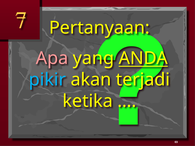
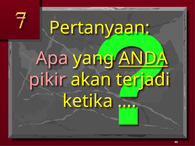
pikir colour: light blue -> pink
